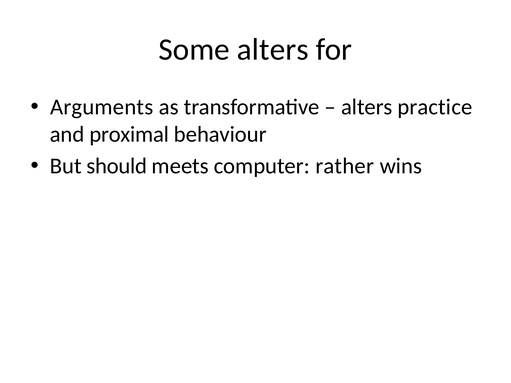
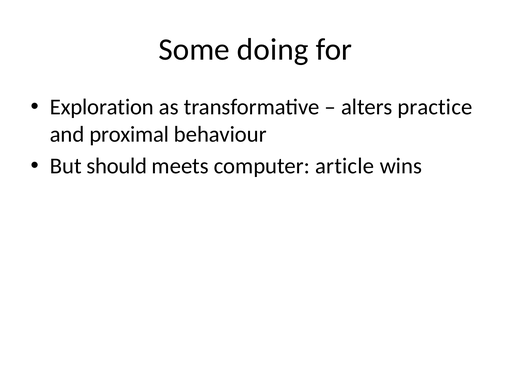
Some alters: alters -> doing
Arguments: Arguments -> Exploration
rather: rather -> article
